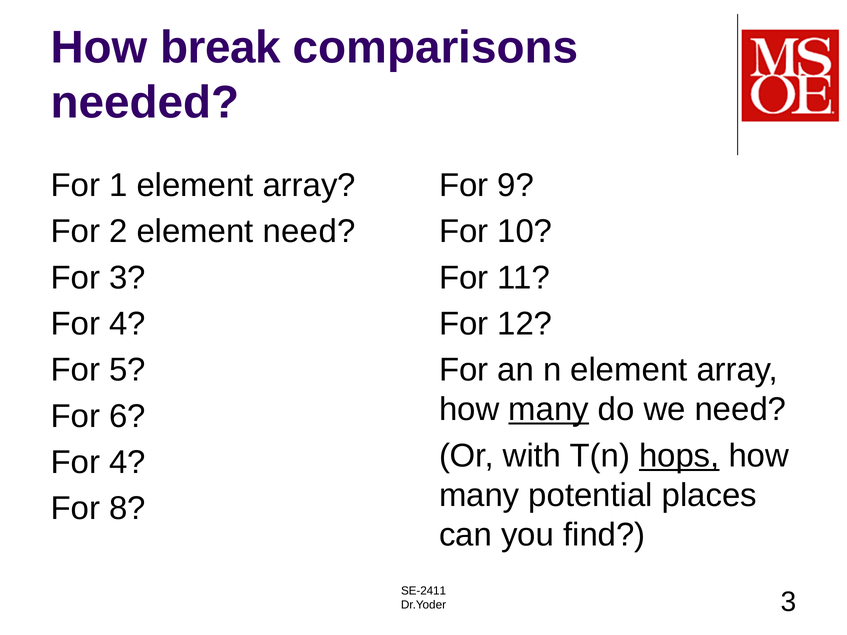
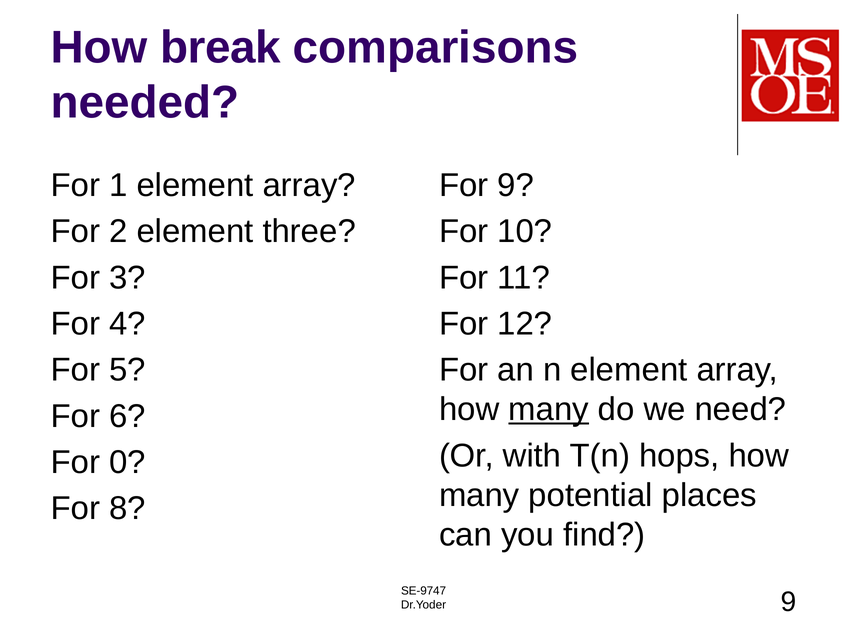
element need: need -> three
hops underline: present -> none
4 at (127, 462): 4 -> 0
SE-2411: SE-2411 -> SE-9747
Dr.Yoder 3: 3 -> 9
